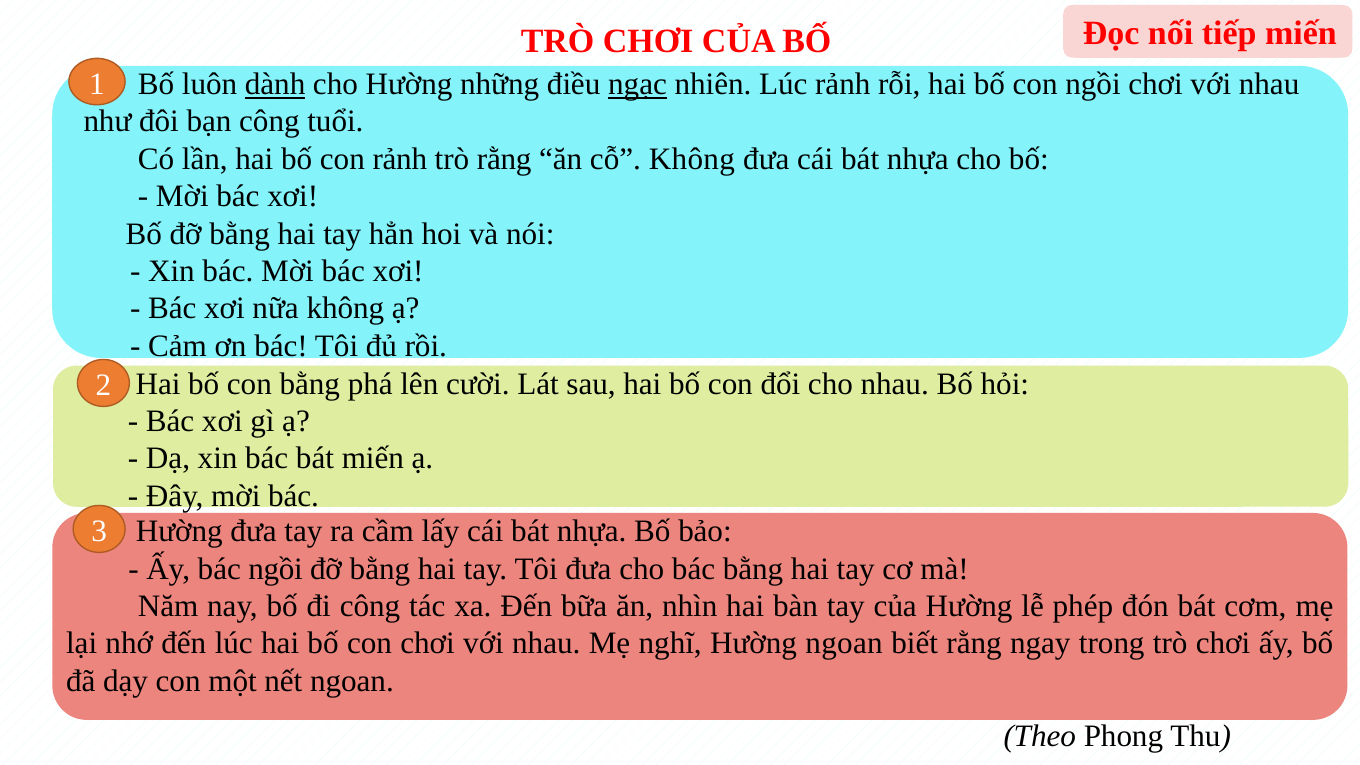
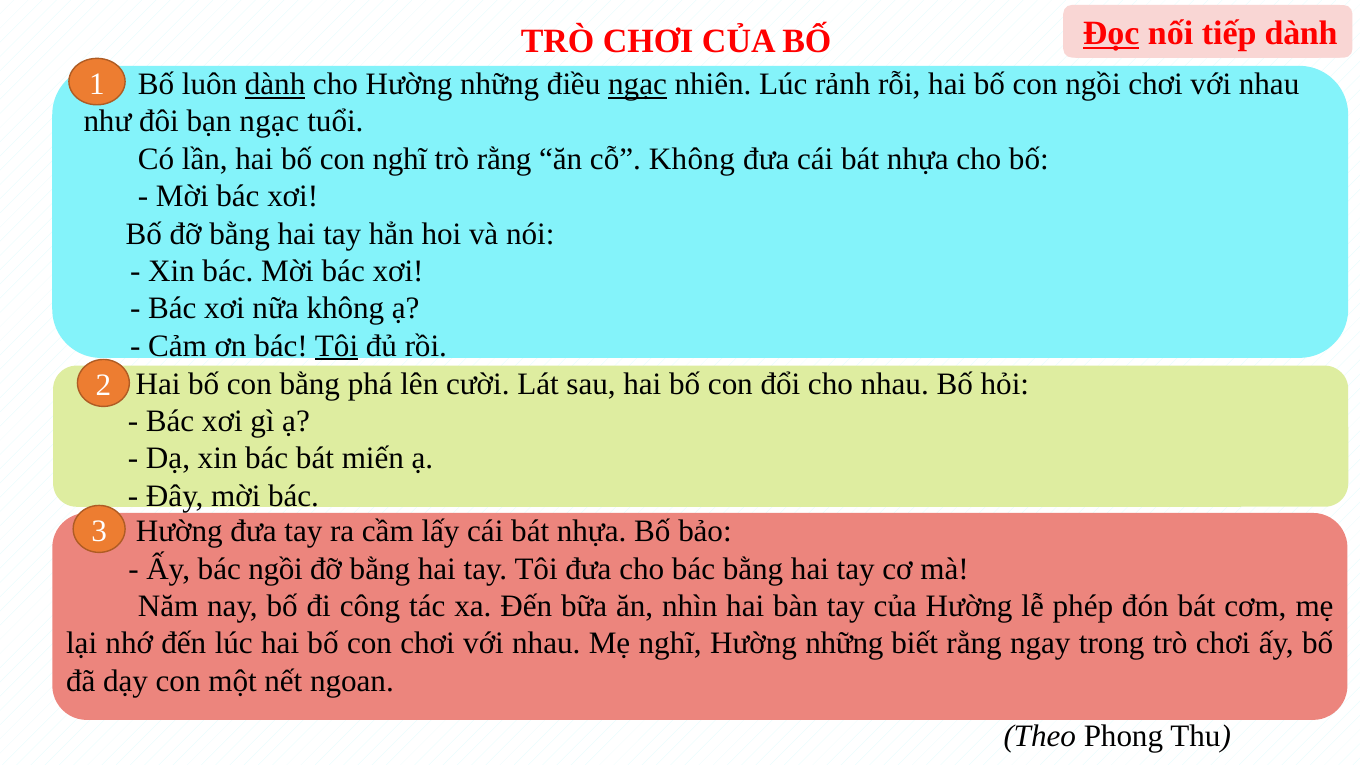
Đọc at (1111, 34) underline: none -> present
miến at (1301, 34): miến -> dành
bạn công: công -> ngạc
con rảnh: rảnh -> nghĩ
Tôi at (337, 346) underline: none -> present
nghĩ Hường ngoan: ngoan -> những
